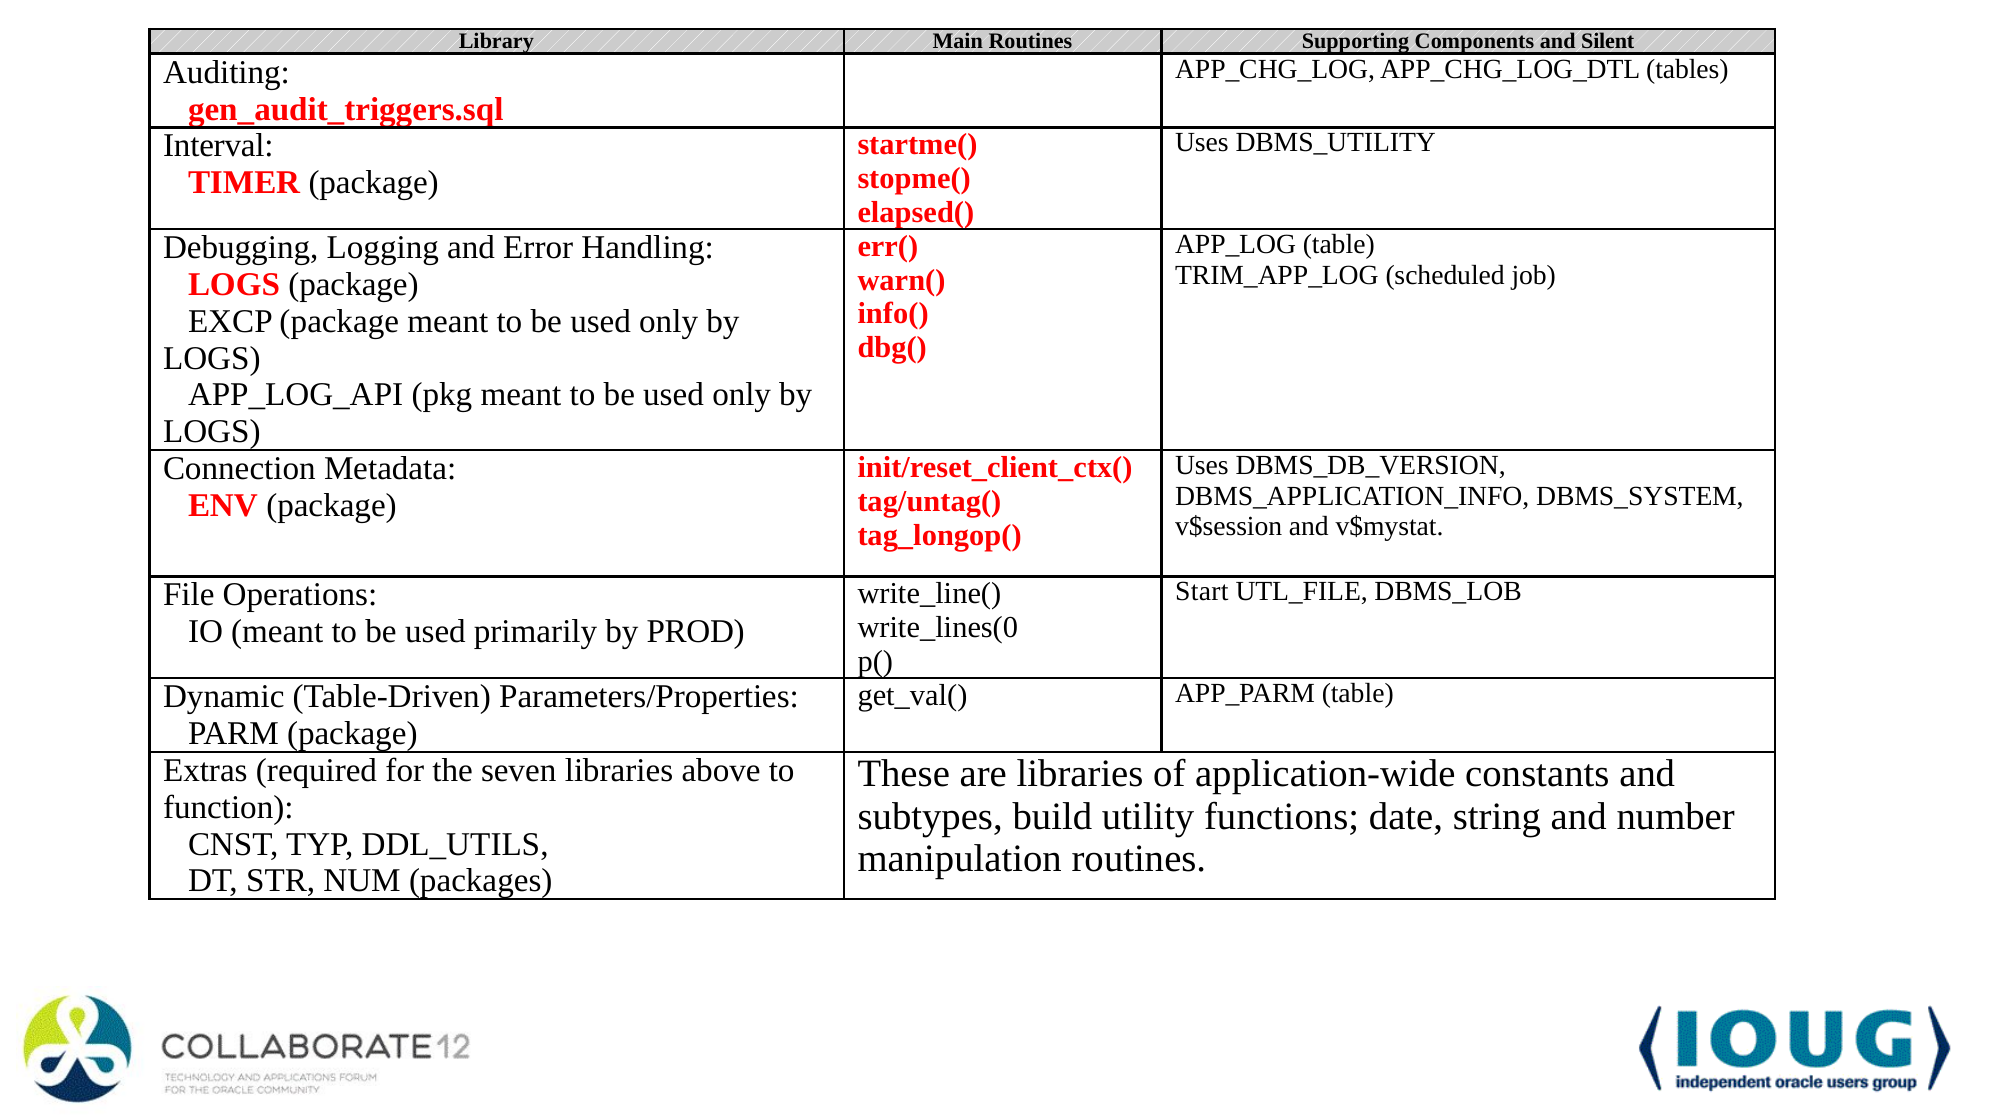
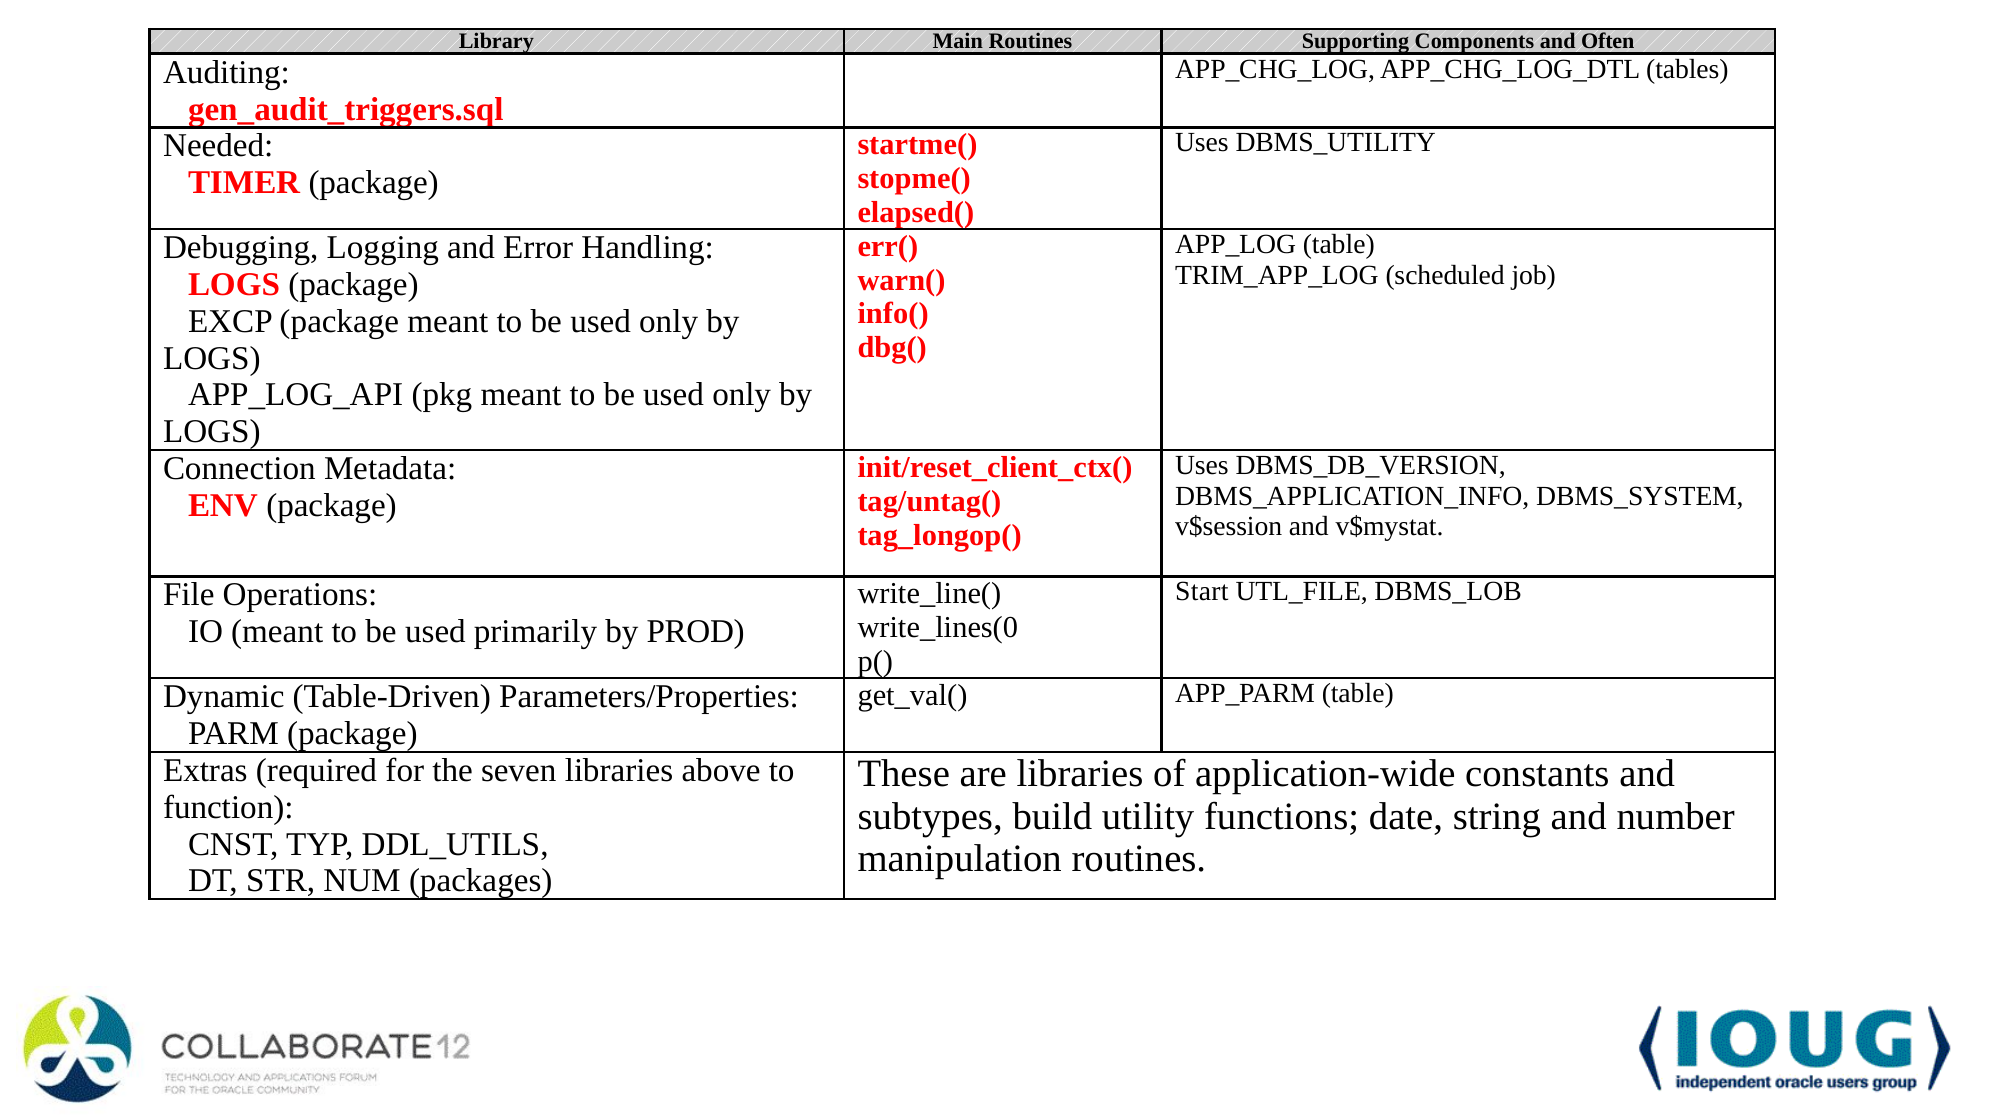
Silent: Silent -> Often
Interval: Interval -> Needed
